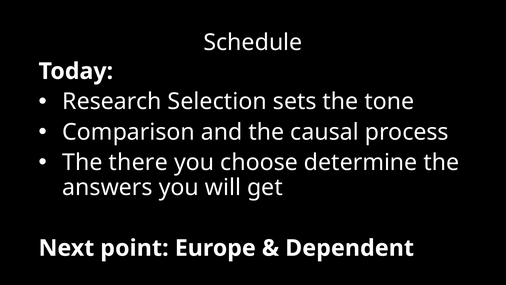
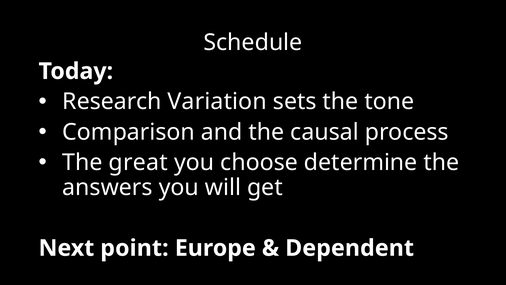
Selection: Selection -> Variation
there: there -> great
